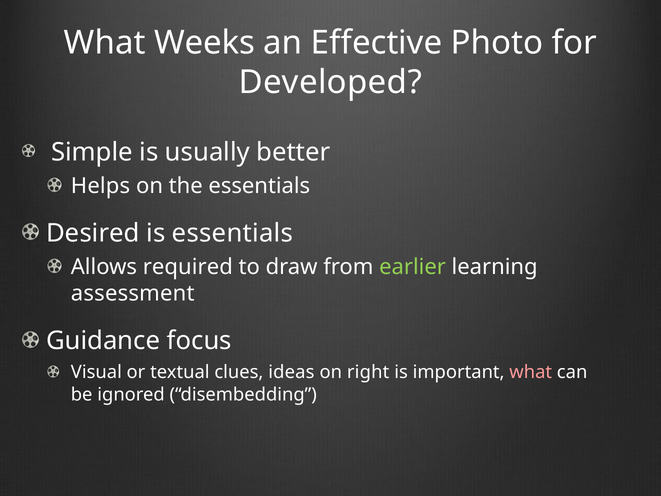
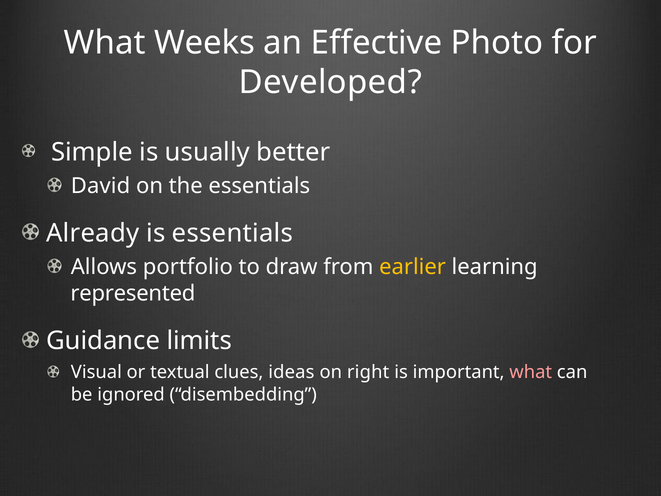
Helps: Helps -> David
Desired: Desired -> Already
required: required -> portfolio
earlier colour: light green -> yellow
assessment: assessment -> represented
focus: focus -> limits
